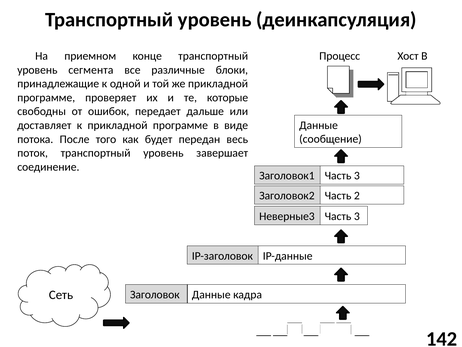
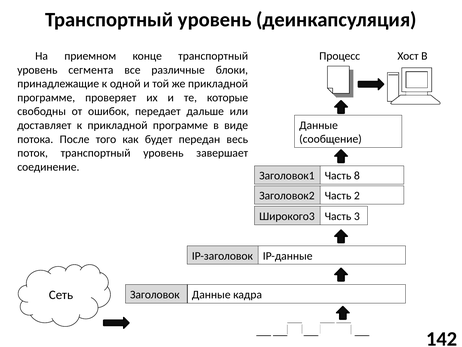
3 at (357, 175): 3 -> 8
Неверные3: Неверные3 -> Широкого3
